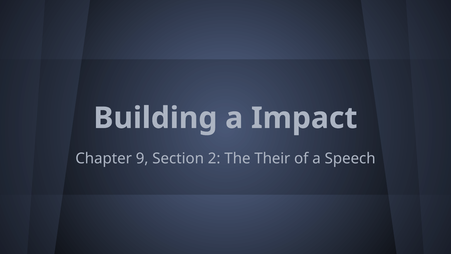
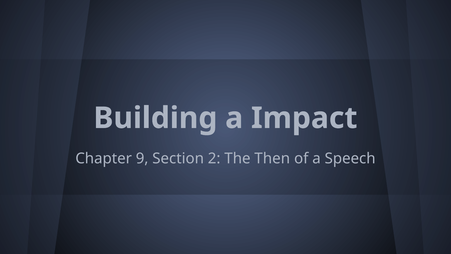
Their: Their -> Then
